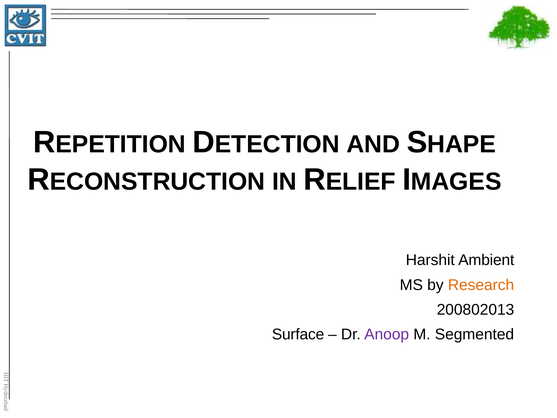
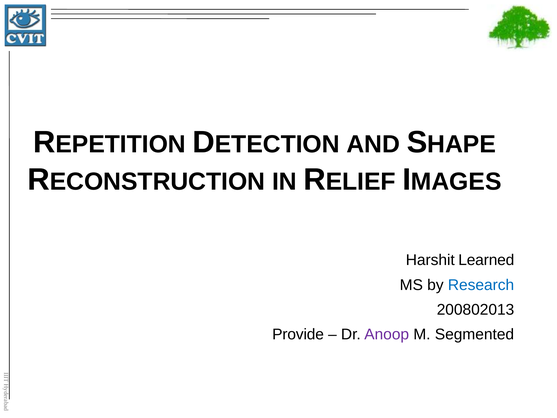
Ambient: Ambient -> Learned
Research colour: orange -> blue
Surface: Surface -> Provide
